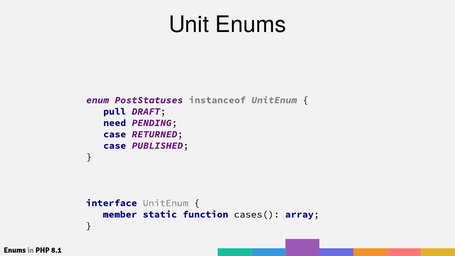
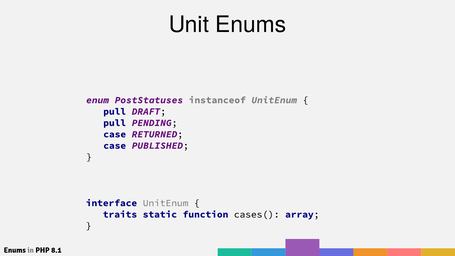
need at (115, 123): need -> pull
member: member -> traits
